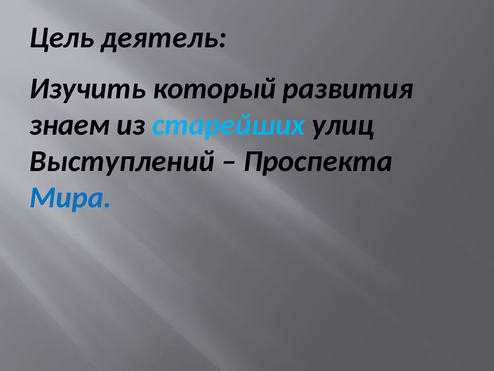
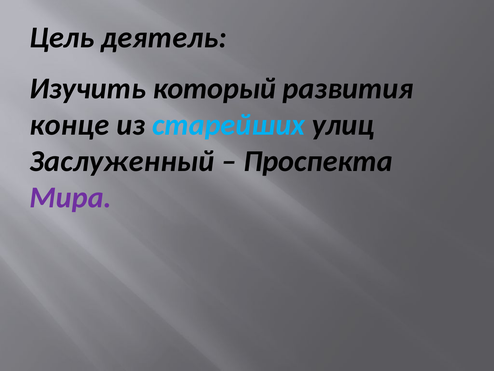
знаем: знаем -> конце
Выступлений: Выступлений -> Заслуженный
Мира colour: blue -> purple
